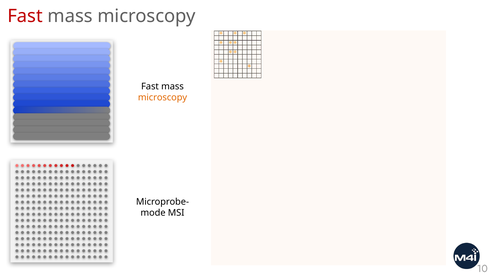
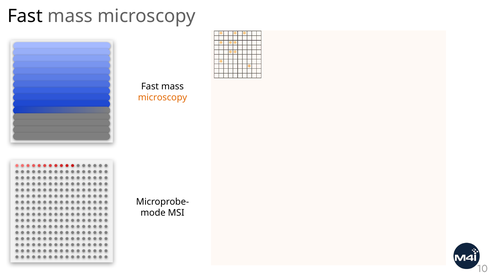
Fast at (25, 16) colour: red -> black
